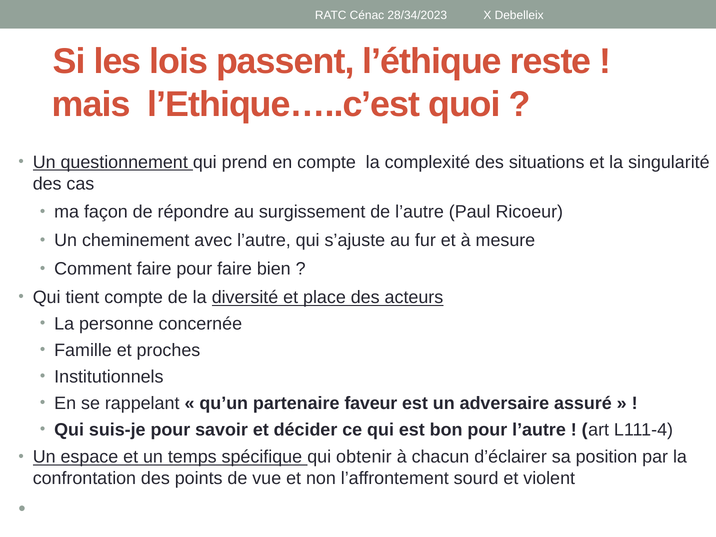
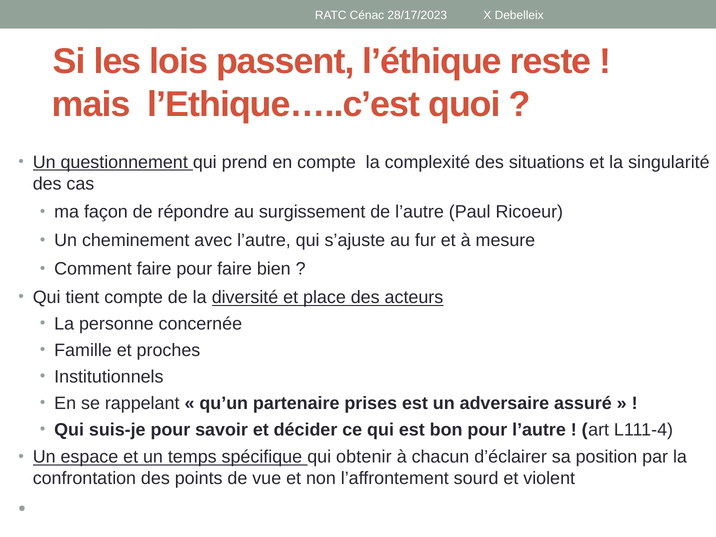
28/34/2023: 28/34/2023 -> 28/17/2023
faveur: faveur -> prises
